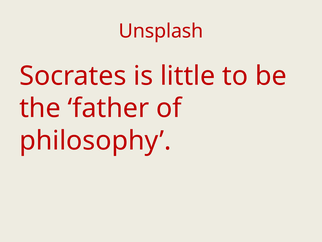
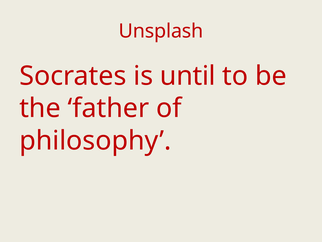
little: little -> until
